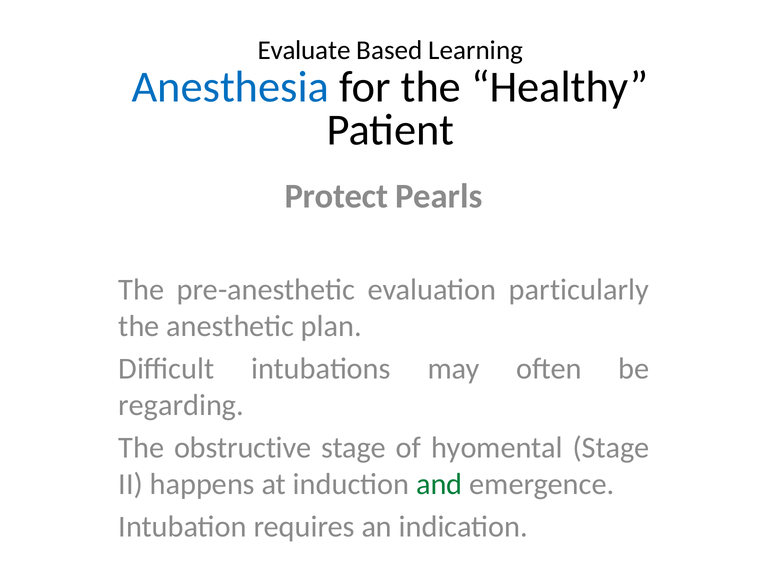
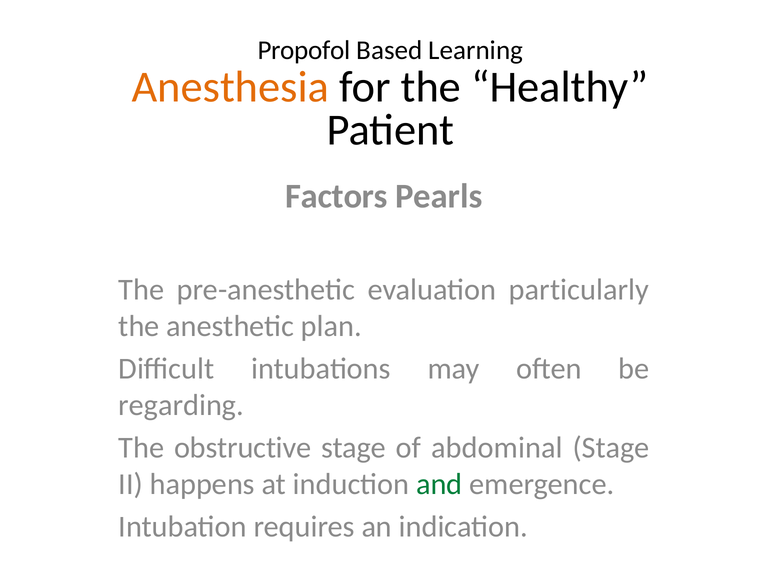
Evaluate: Evaluate -> Propofol
Anesthesia colour: blue -> orange
Protect: Protect -> Factors
hyomental: hyomental -> abdominal
